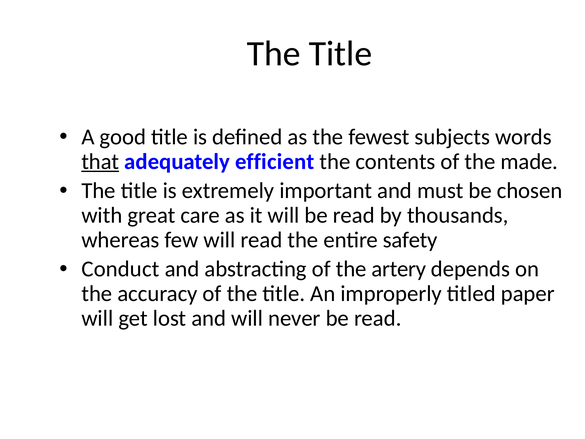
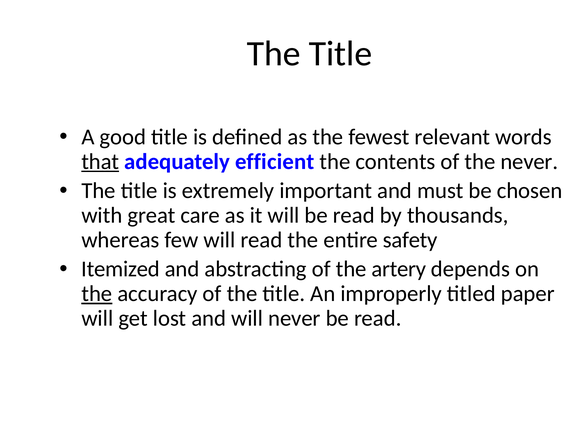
subjects: subjects -> relevant
the made: made -> never
Conduct: Conduct -> Itemized
the at (97, 294) underline: none -> present
